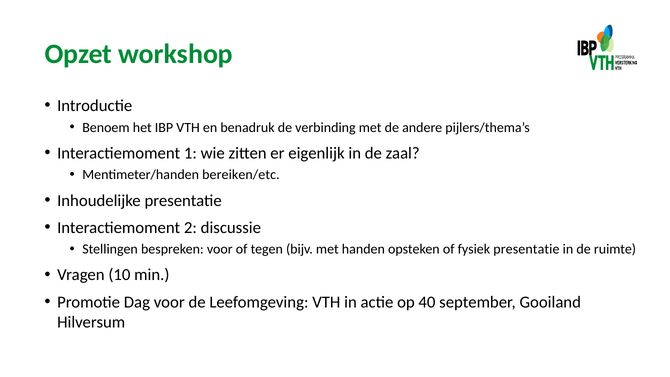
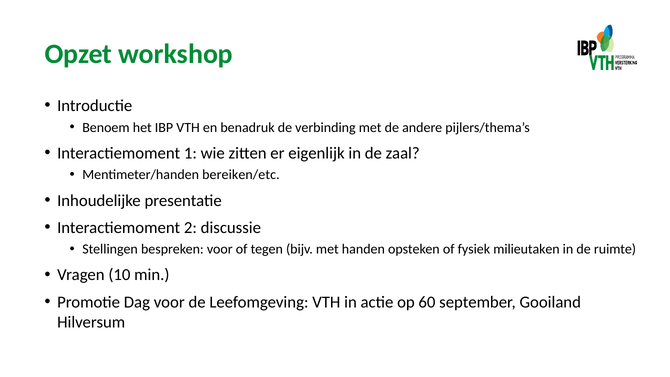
fysiek presentatie: presentatie -> milieutaken
40: 40 -> 60
